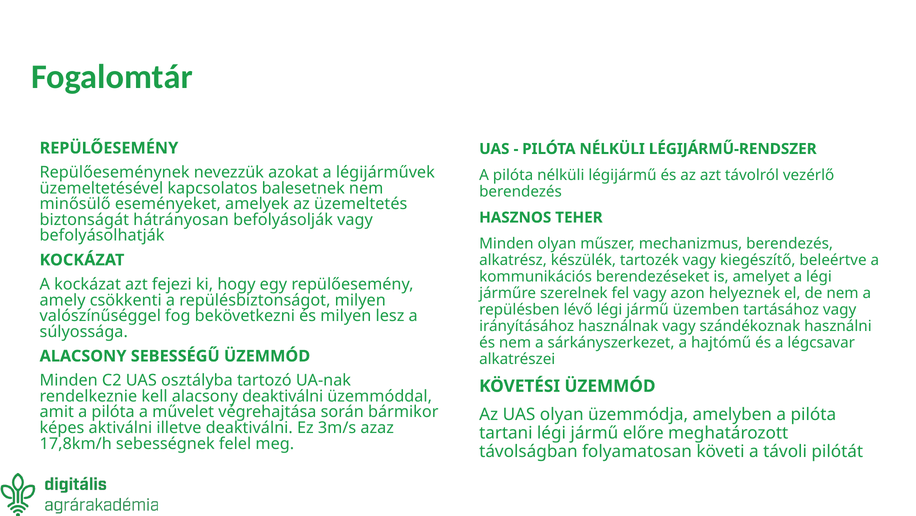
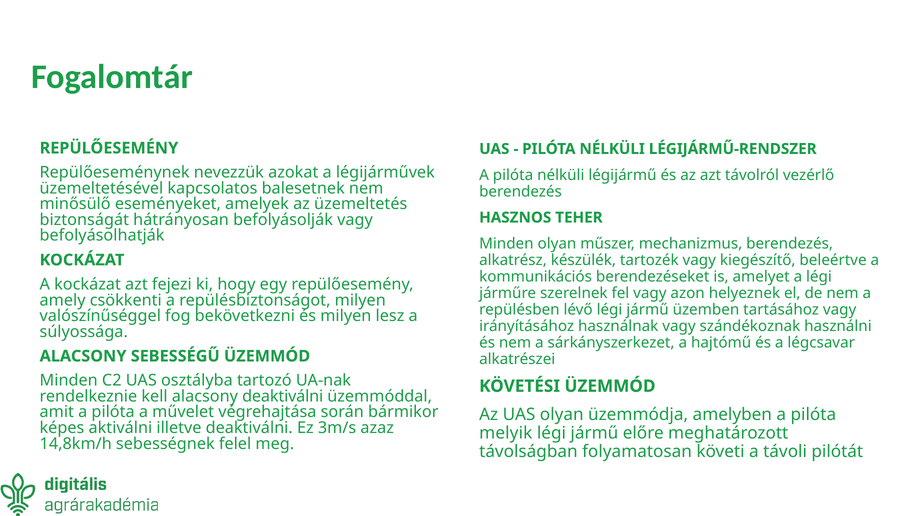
tartani: tartani -> melyik
17,8km/h: 17,8km/h -> 14,8km/h
